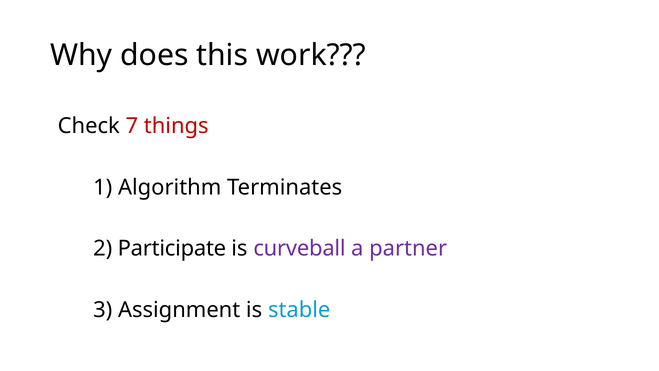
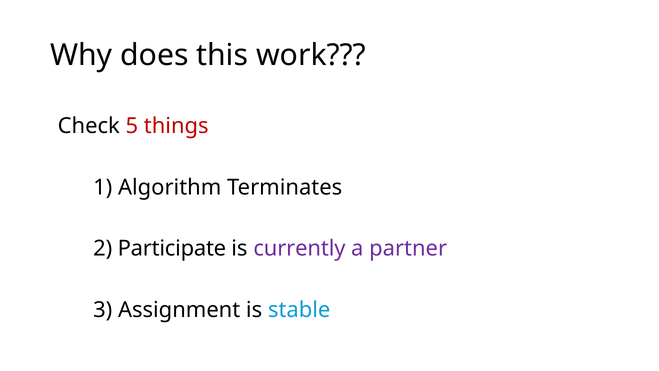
7: 7 -> 5
curveball: curveball -> currently
